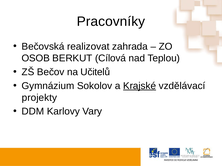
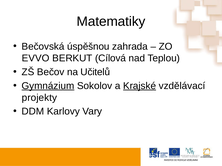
Pracovníky: Pracovníky -> Matematiky
realizovat: realizovat -> úspěšnou
OSOB: OSOB -> EVVO
Gymnázium underline: none -> present
